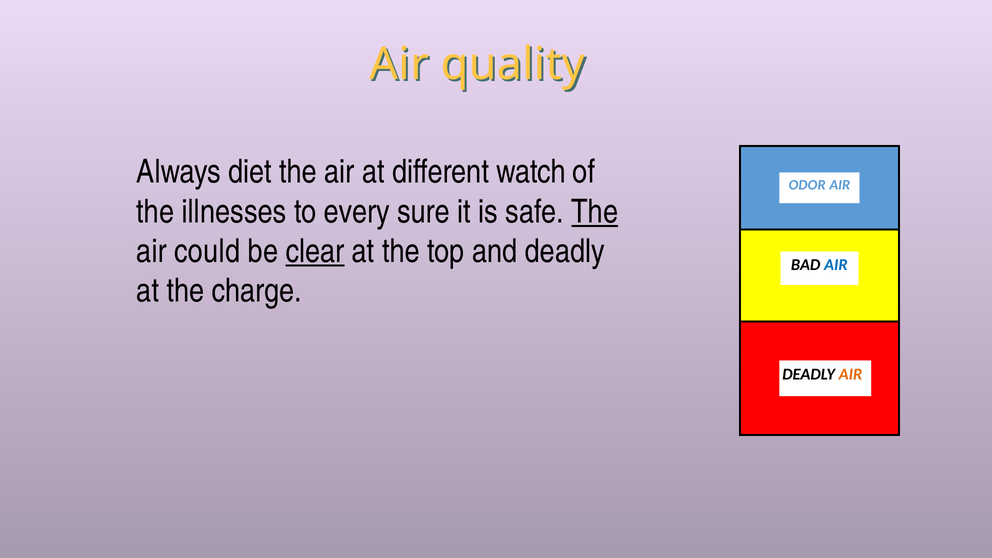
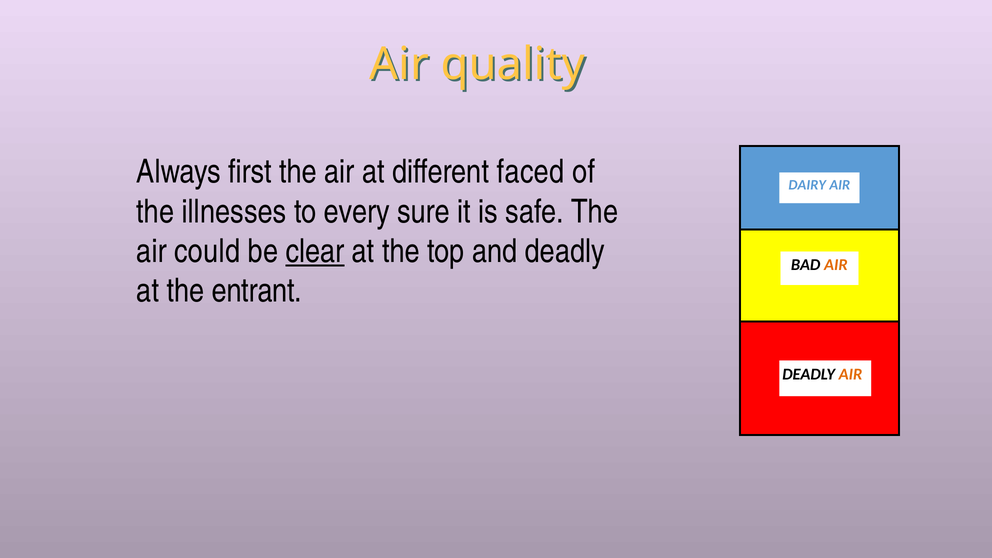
diet: diet -> first
watch: watch -> faced
ODOR: ODOR -> DAIRY
The at (595, 212) underline: present -> none
AIR at (836, 265) colour: blue -> orange
charge: charge -> entrant
